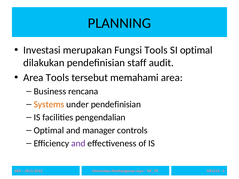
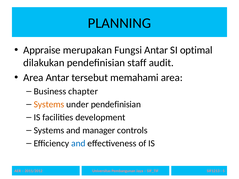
Investasi: Investasi -> Appraise
Fungsi Tools: Tools -> Antar
Area Tools: Tools -> Antar
rencana: rencana -> chapter
pengendalian: pengendalian -> development
Optimal at (49, 131): Optimal -> Systems
and at (78, 144) colour: purple -> blue
